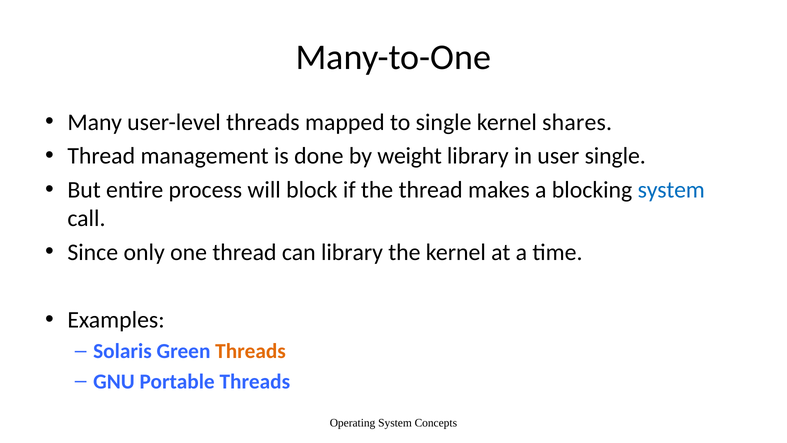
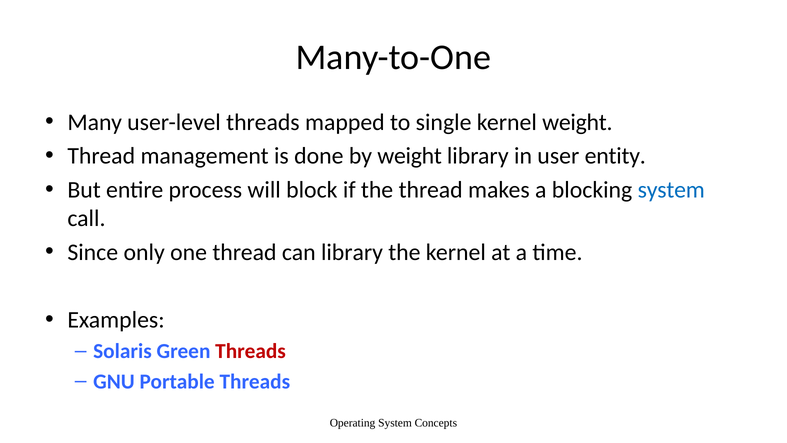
kernel shares: shares -> weight
user single: single -> entity
Threads at (251, 351) colour: orange -> red
